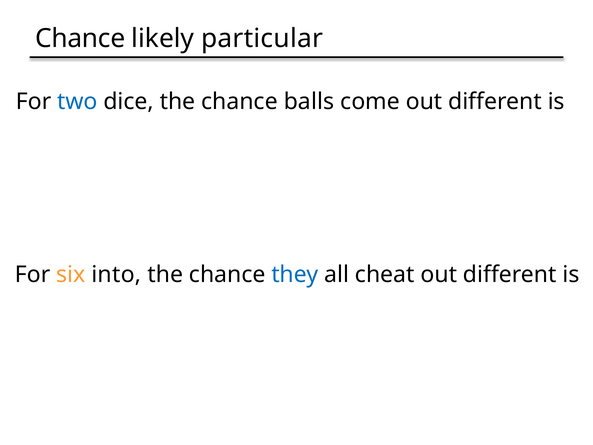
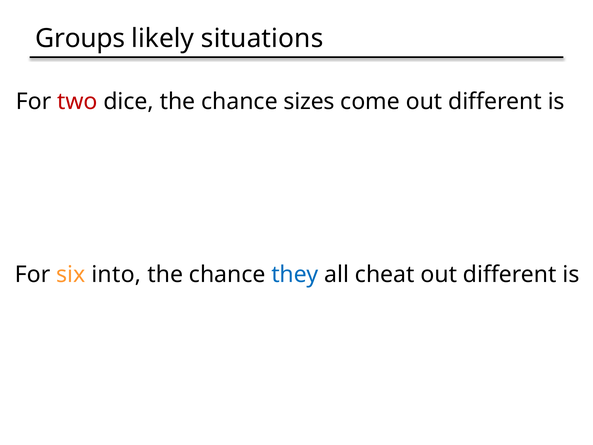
Chance at (80, 38): Chance -> Groups
particular: particular -> situations
two colour: blue -> red
balls: balls -> sizes
